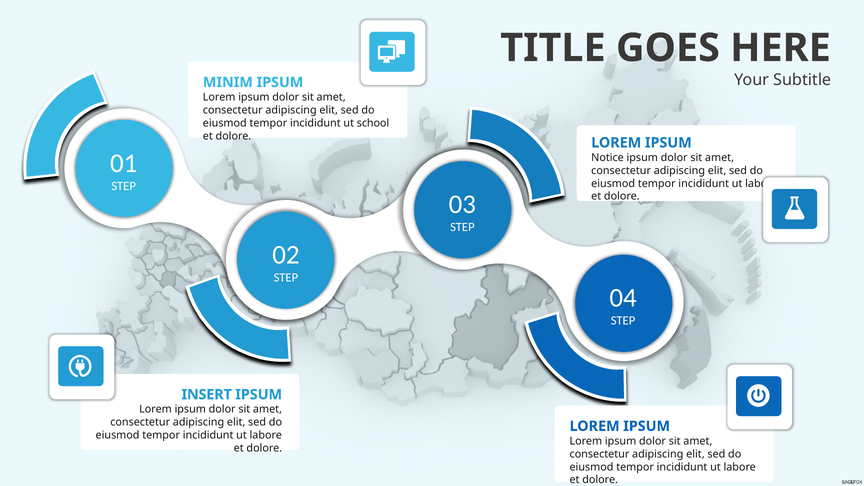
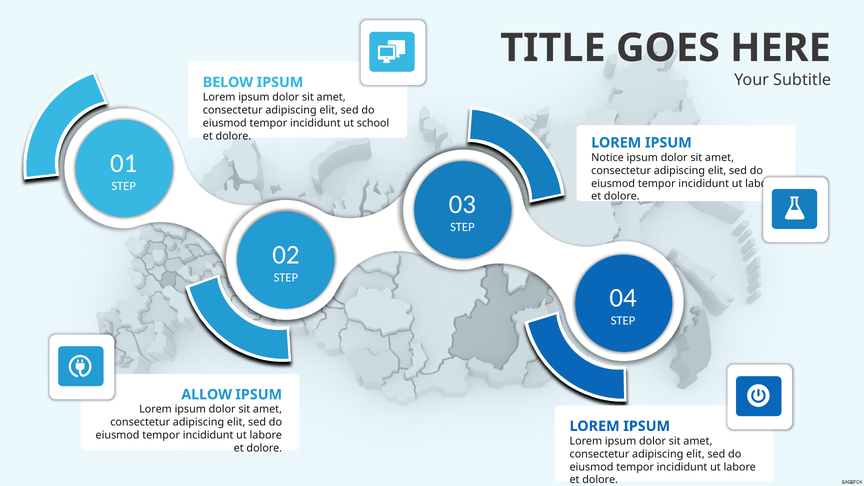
MINIM: MINIM -> BELOW
INSERT: INSERT -> ALLOW
